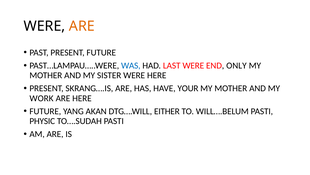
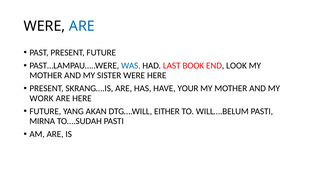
ARE at (82, 26) colour: orange -> blue
LAST WERE: WERE -> BOOK
ONLY: ONLY -> LOOK
PHYSIC: PHYSIC -> MIRNA
